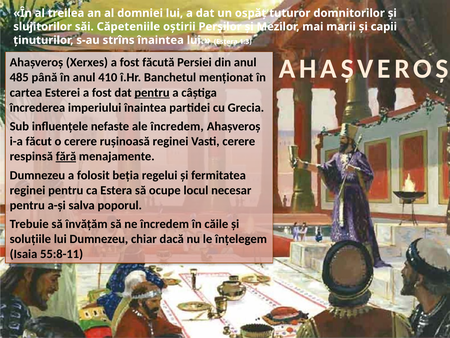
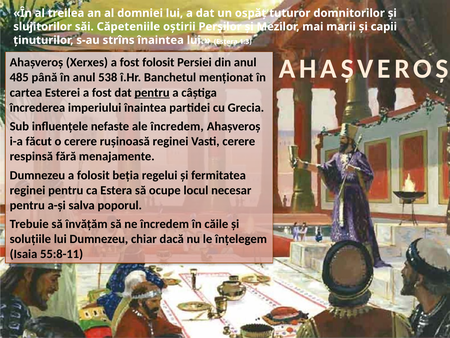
fost făcută: făcută -> folosit
410: 410 -> 538
fără underline: present -> none
